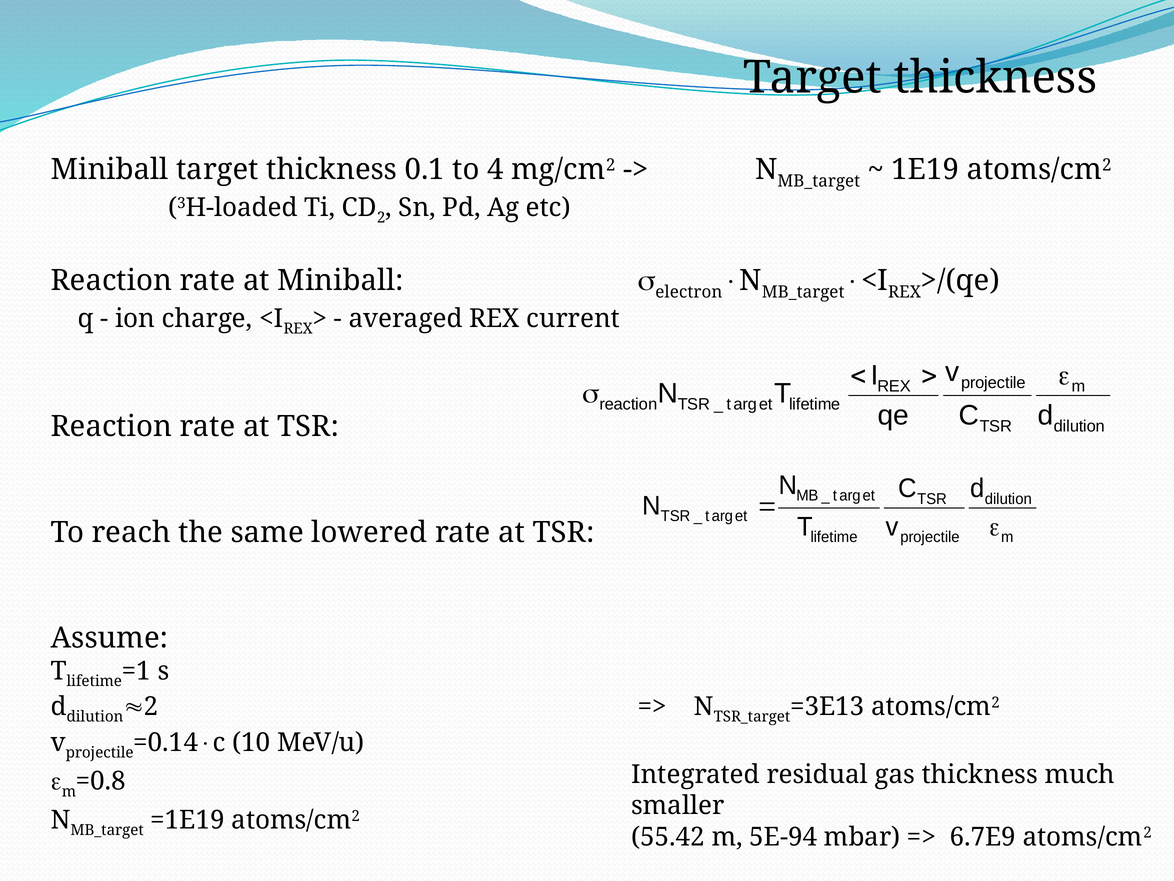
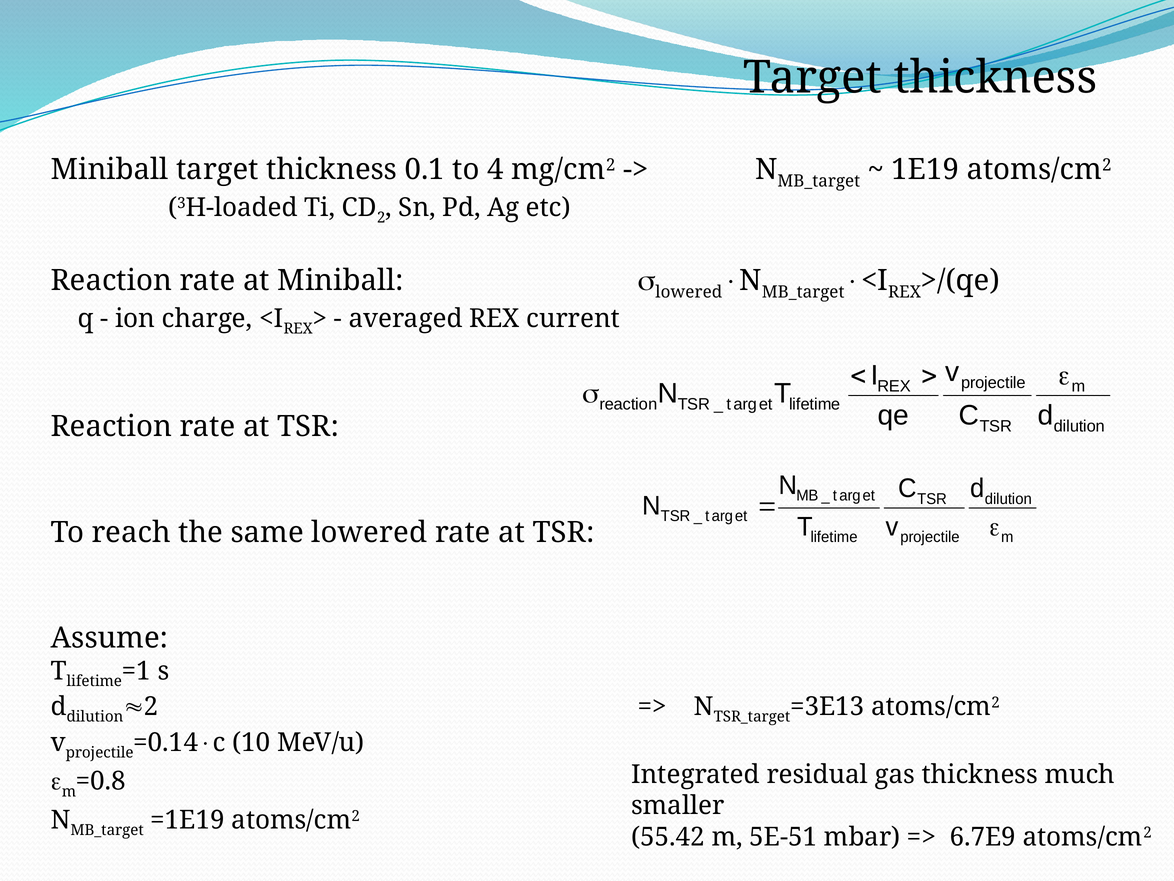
electron at (689, 292): electron -> lowered
5E-94: 5E-94 -> 5E-51
